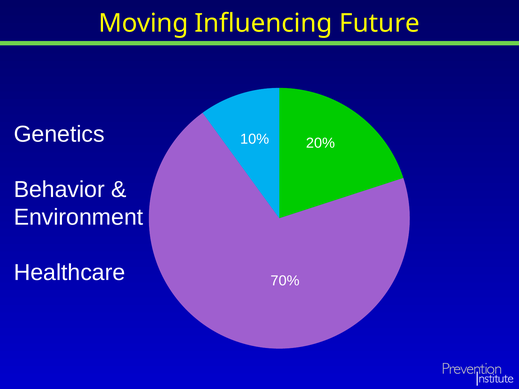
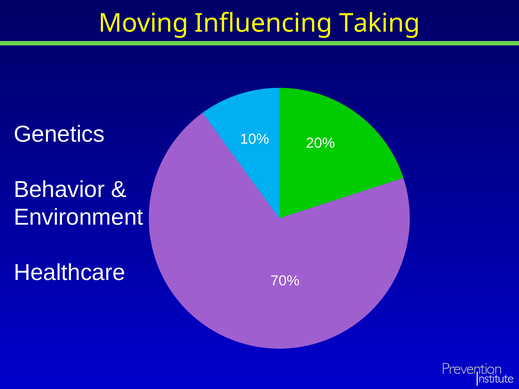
Future: Future -> Taking
